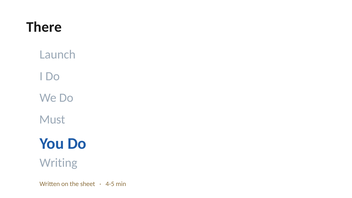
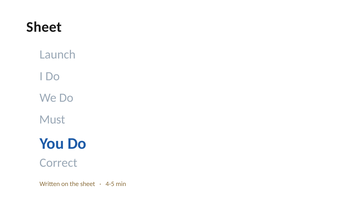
There at (44, 27): There -> Sheet
Writing: Writing -> Correct
